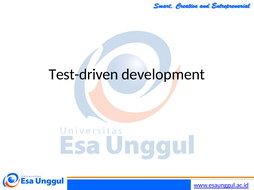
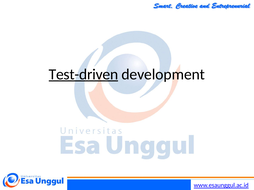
Test-driven underline: none -> present
